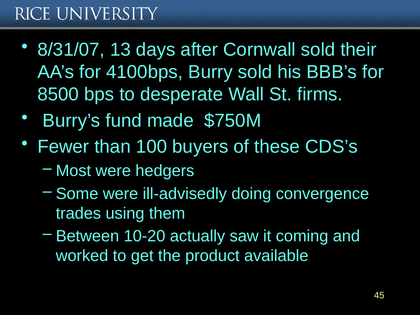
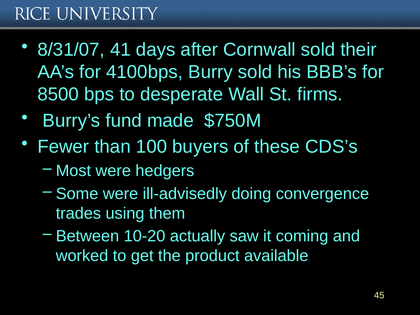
13: 13 -> 41
